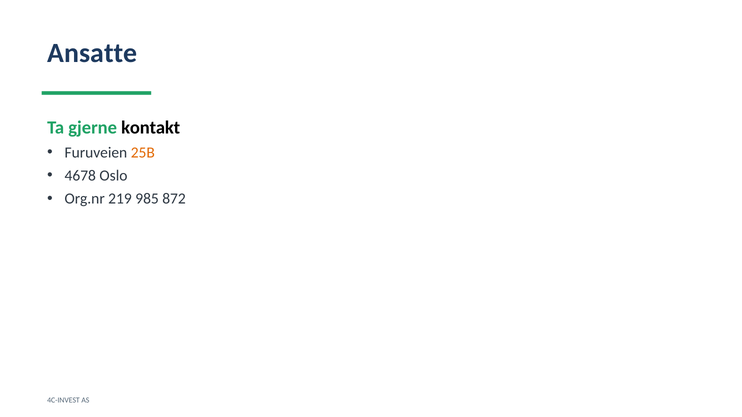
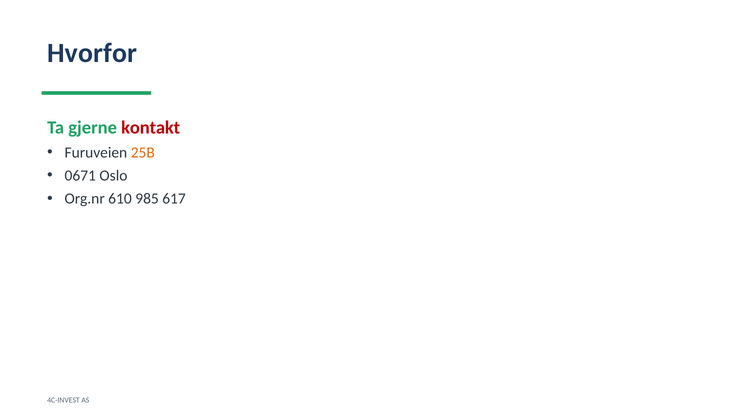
Ansatte: Ansatte -> Hvorfor
kontakt colour: black -> red
4678: 4678 -> 0671
219: 219 -> 610
872: 872 -> 617
